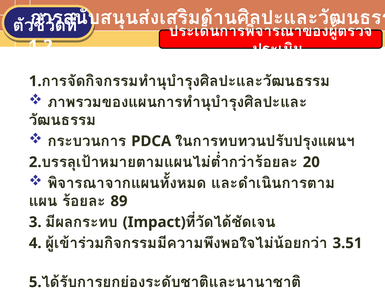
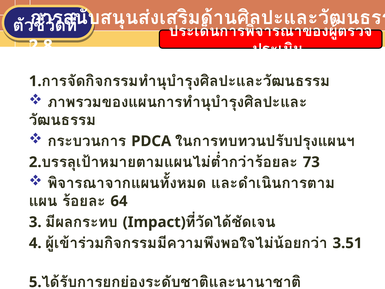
1.2: 1.2 -> 2.8
20: 20 -> 73
89: 89 -> 64
